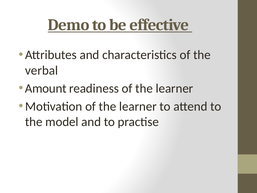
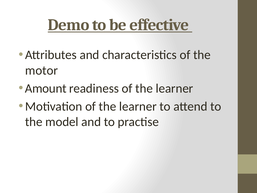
verbal: verbal -> motor
